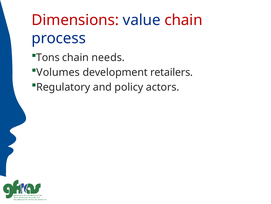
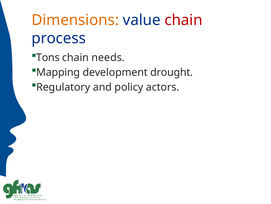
Dimensions colour: red -> orange
Volumes: Volumes -> Mapping
retailers: retailers -> drought
